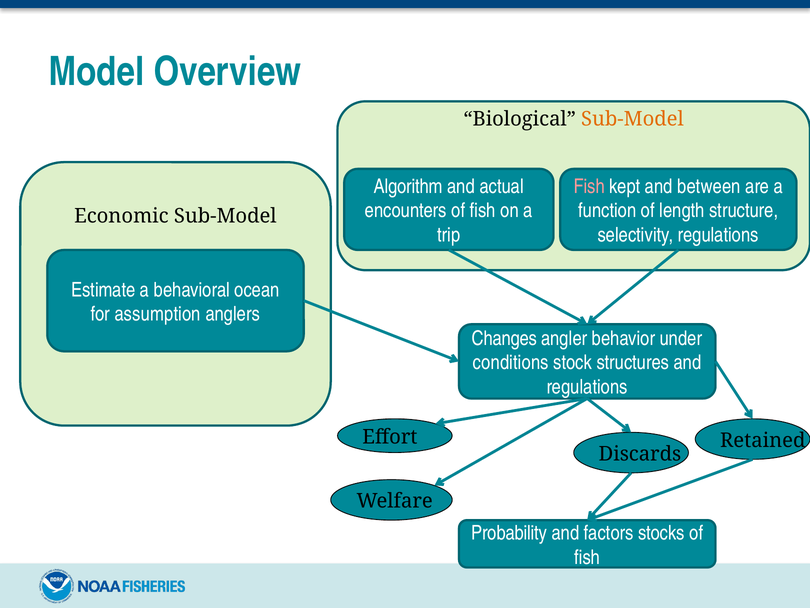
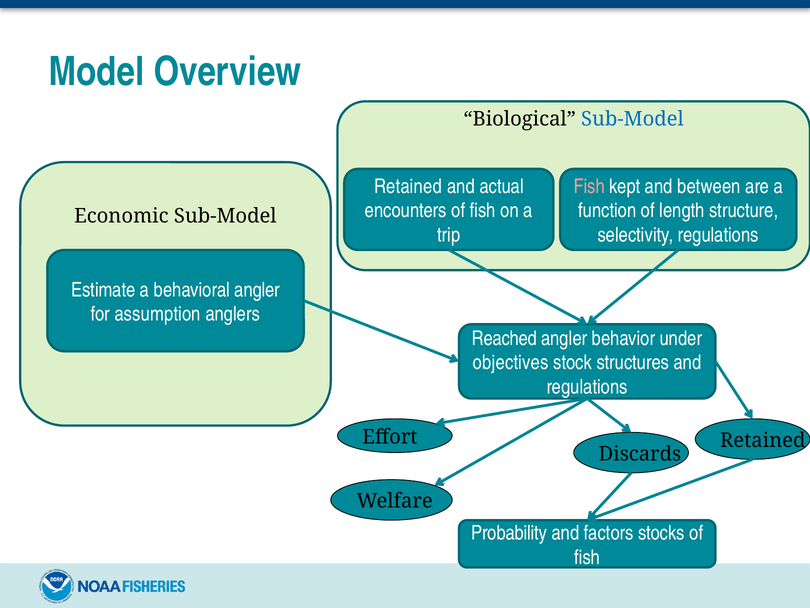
Sub-Model at (632, 119) colour: orange -> blue
Algorithm at (408, 186): Algorithm -> Retained
behavioral ocean: ocean -> angler
Changes: Changes -> Reached
conditions: conditions -> objectives
